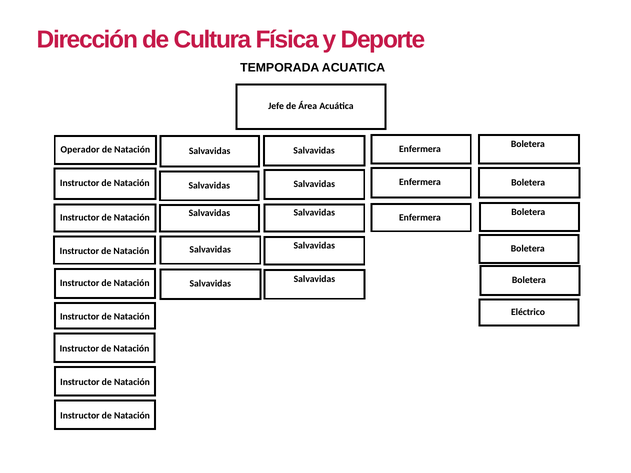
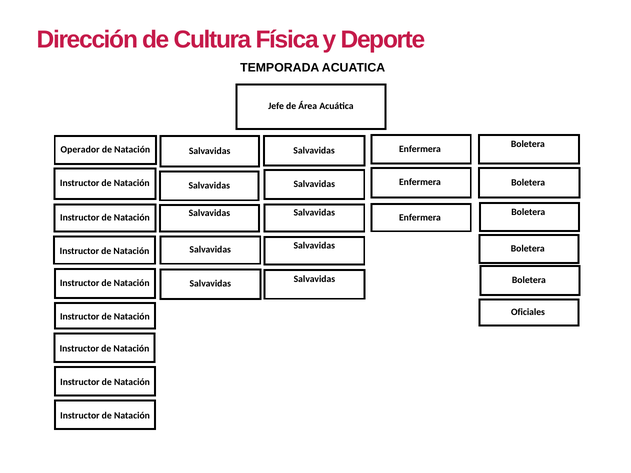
Eléctrico: Eléctrico -> Oficiales
